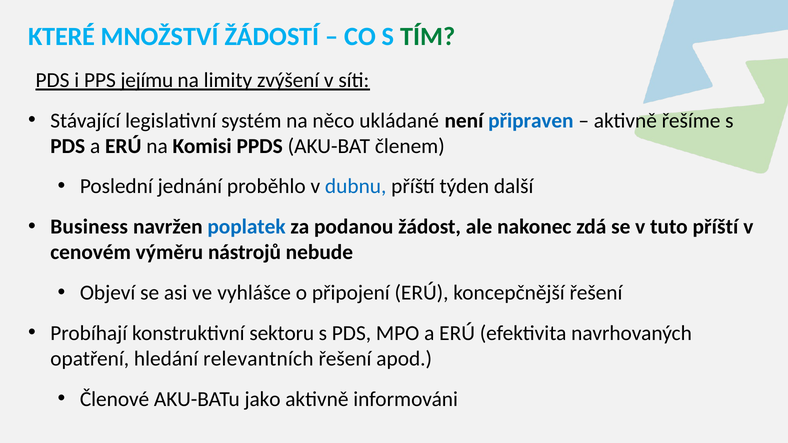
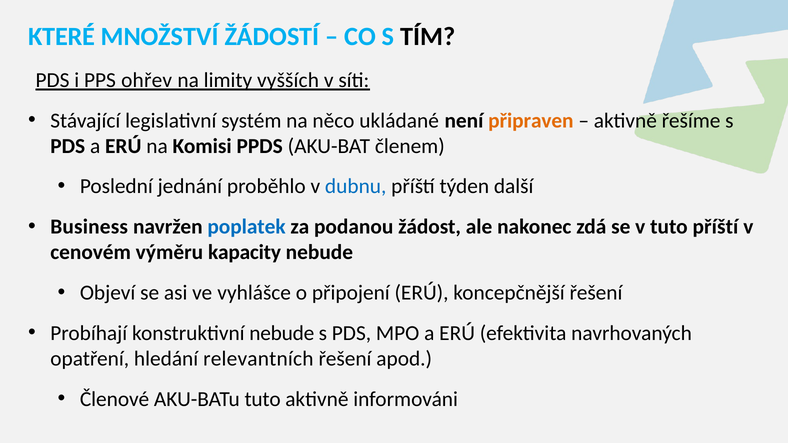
TÍM colour: green -> black
jejímu: jejímu -> ohřev
zvýšení: zvýšení -> vyšších
připraven colour: blue -> orange
nástrojů: nástrojů -> kapacity
konstruktivní sektoru: sektoru -> nebude
AKU-BATu jako: jako -> tuto
